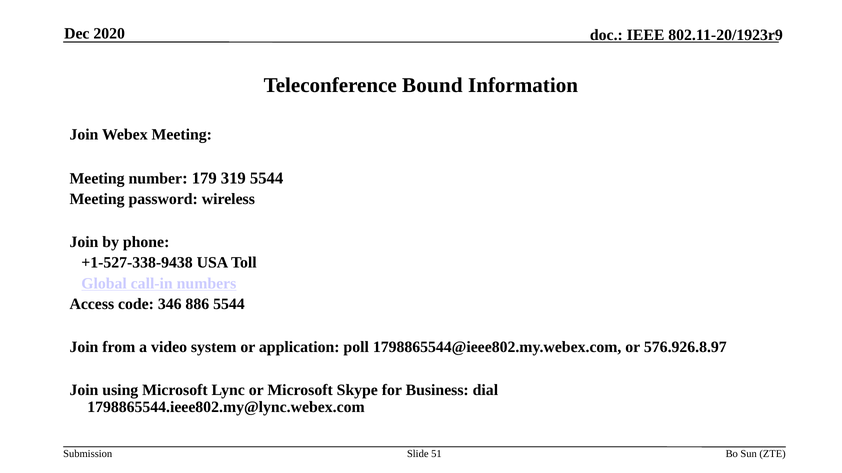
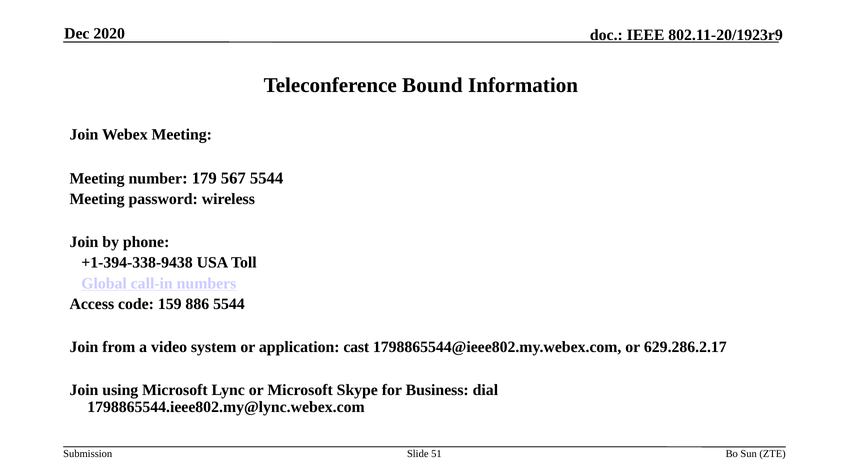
319: 319 -> 567
+1-527-338-9438: +1-527-338-9438 -> +1-394-338-9438
346: 346 -> 159
poll: poll -> cast
576.926.8.97: 576.926.8.97 -> 629.286.2.17
